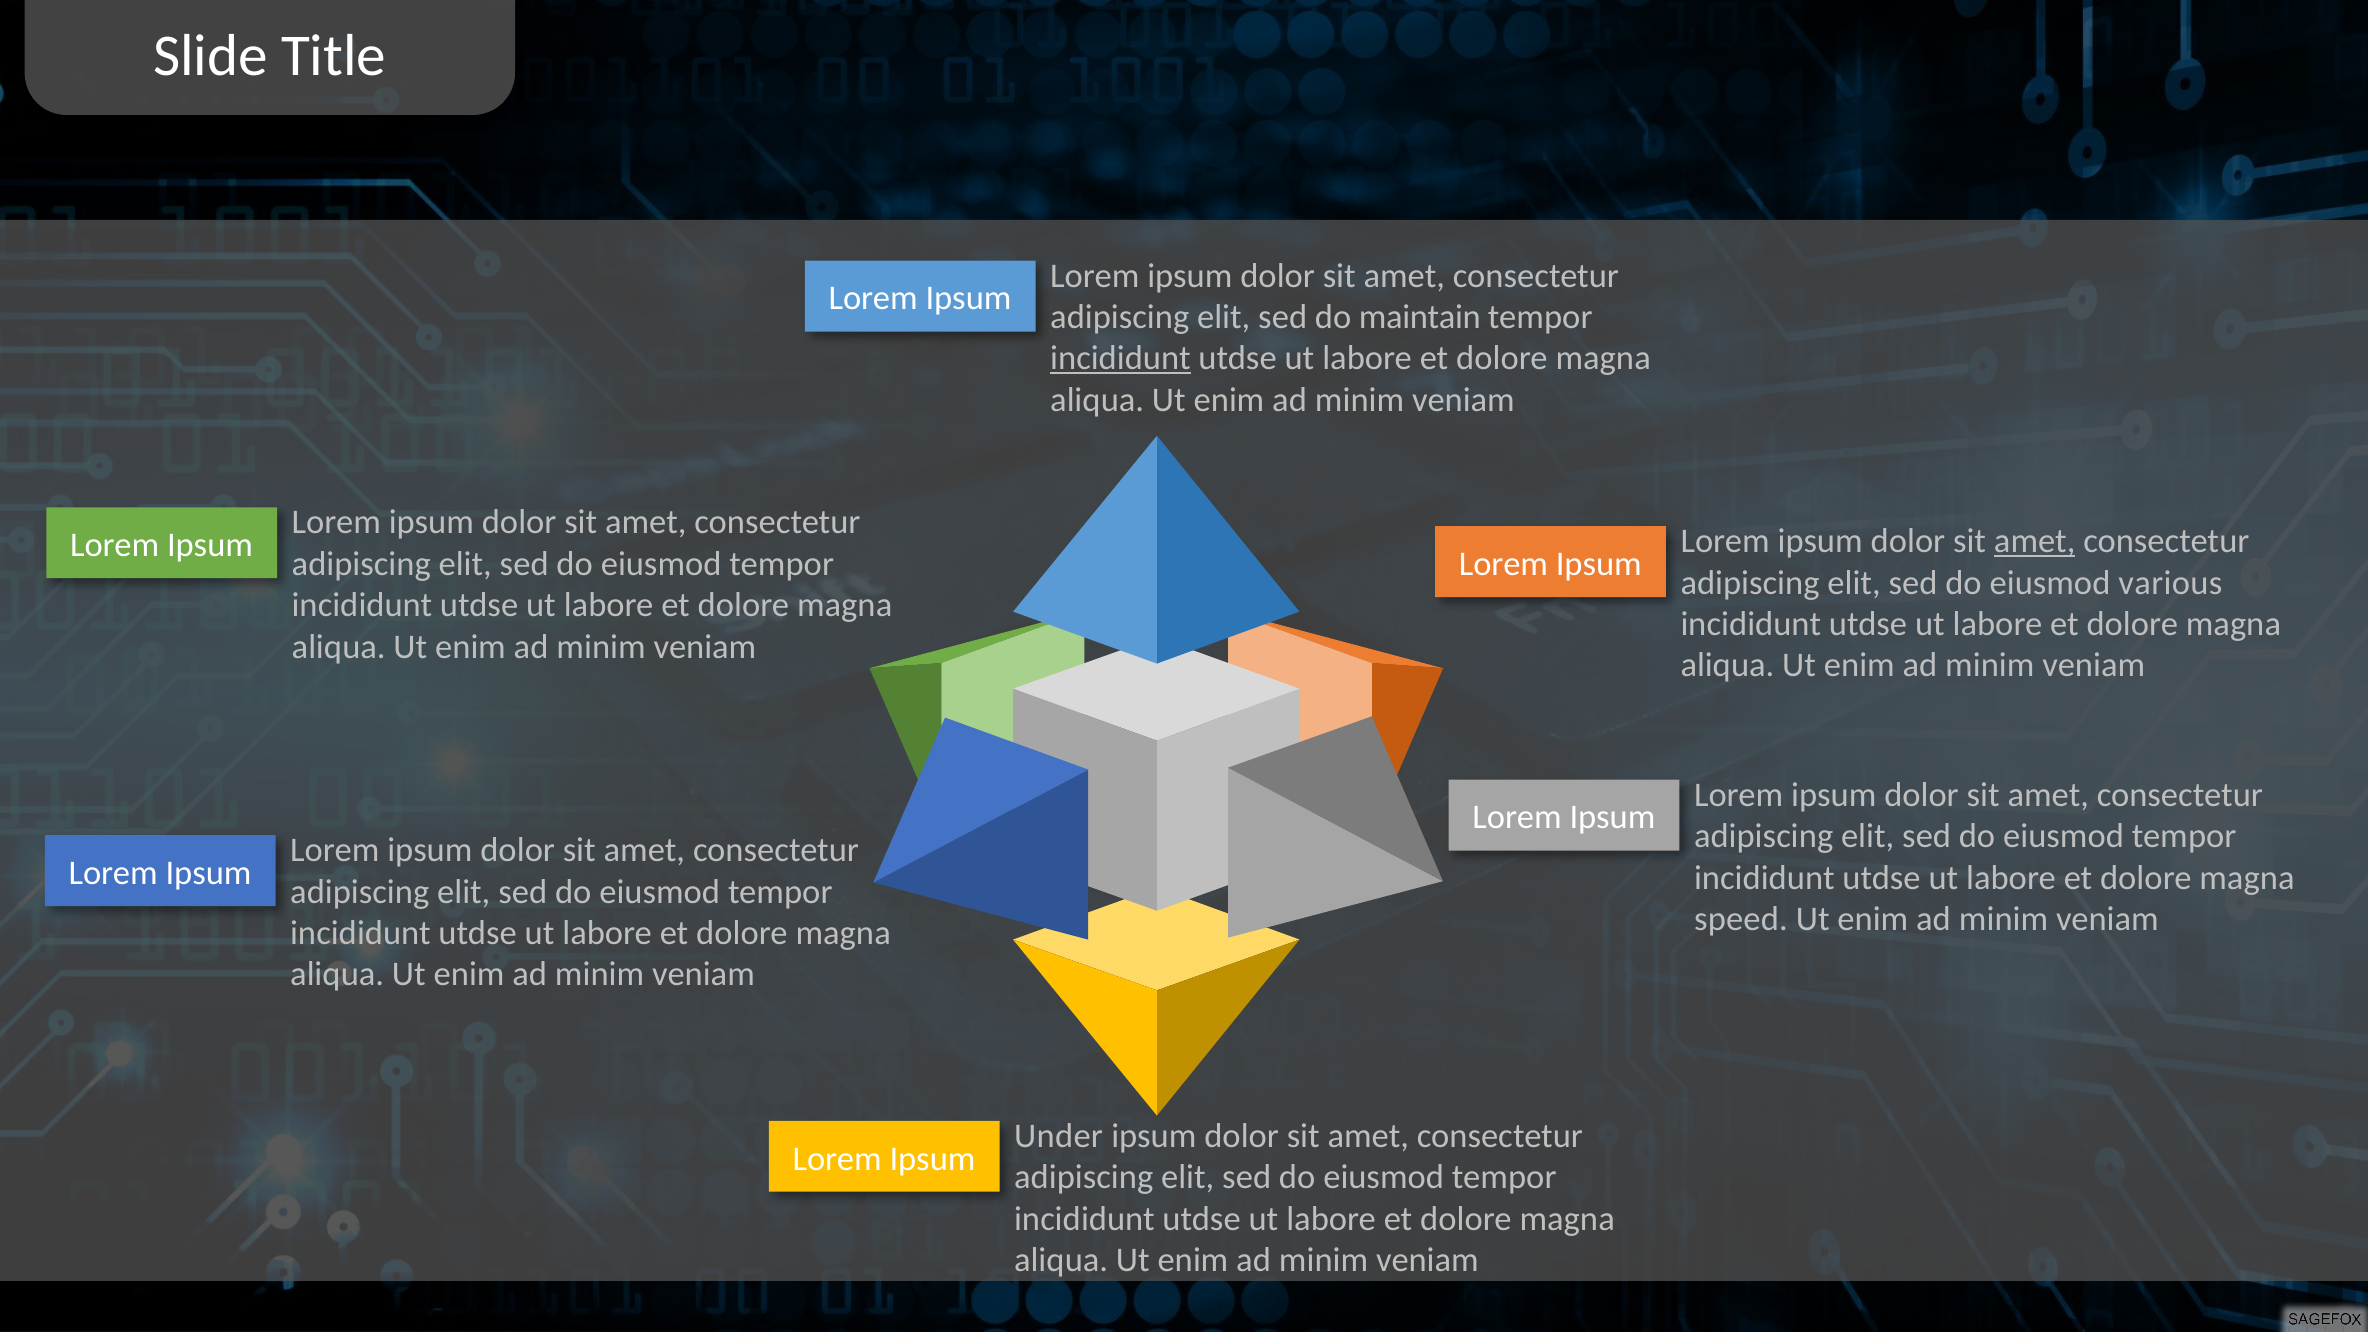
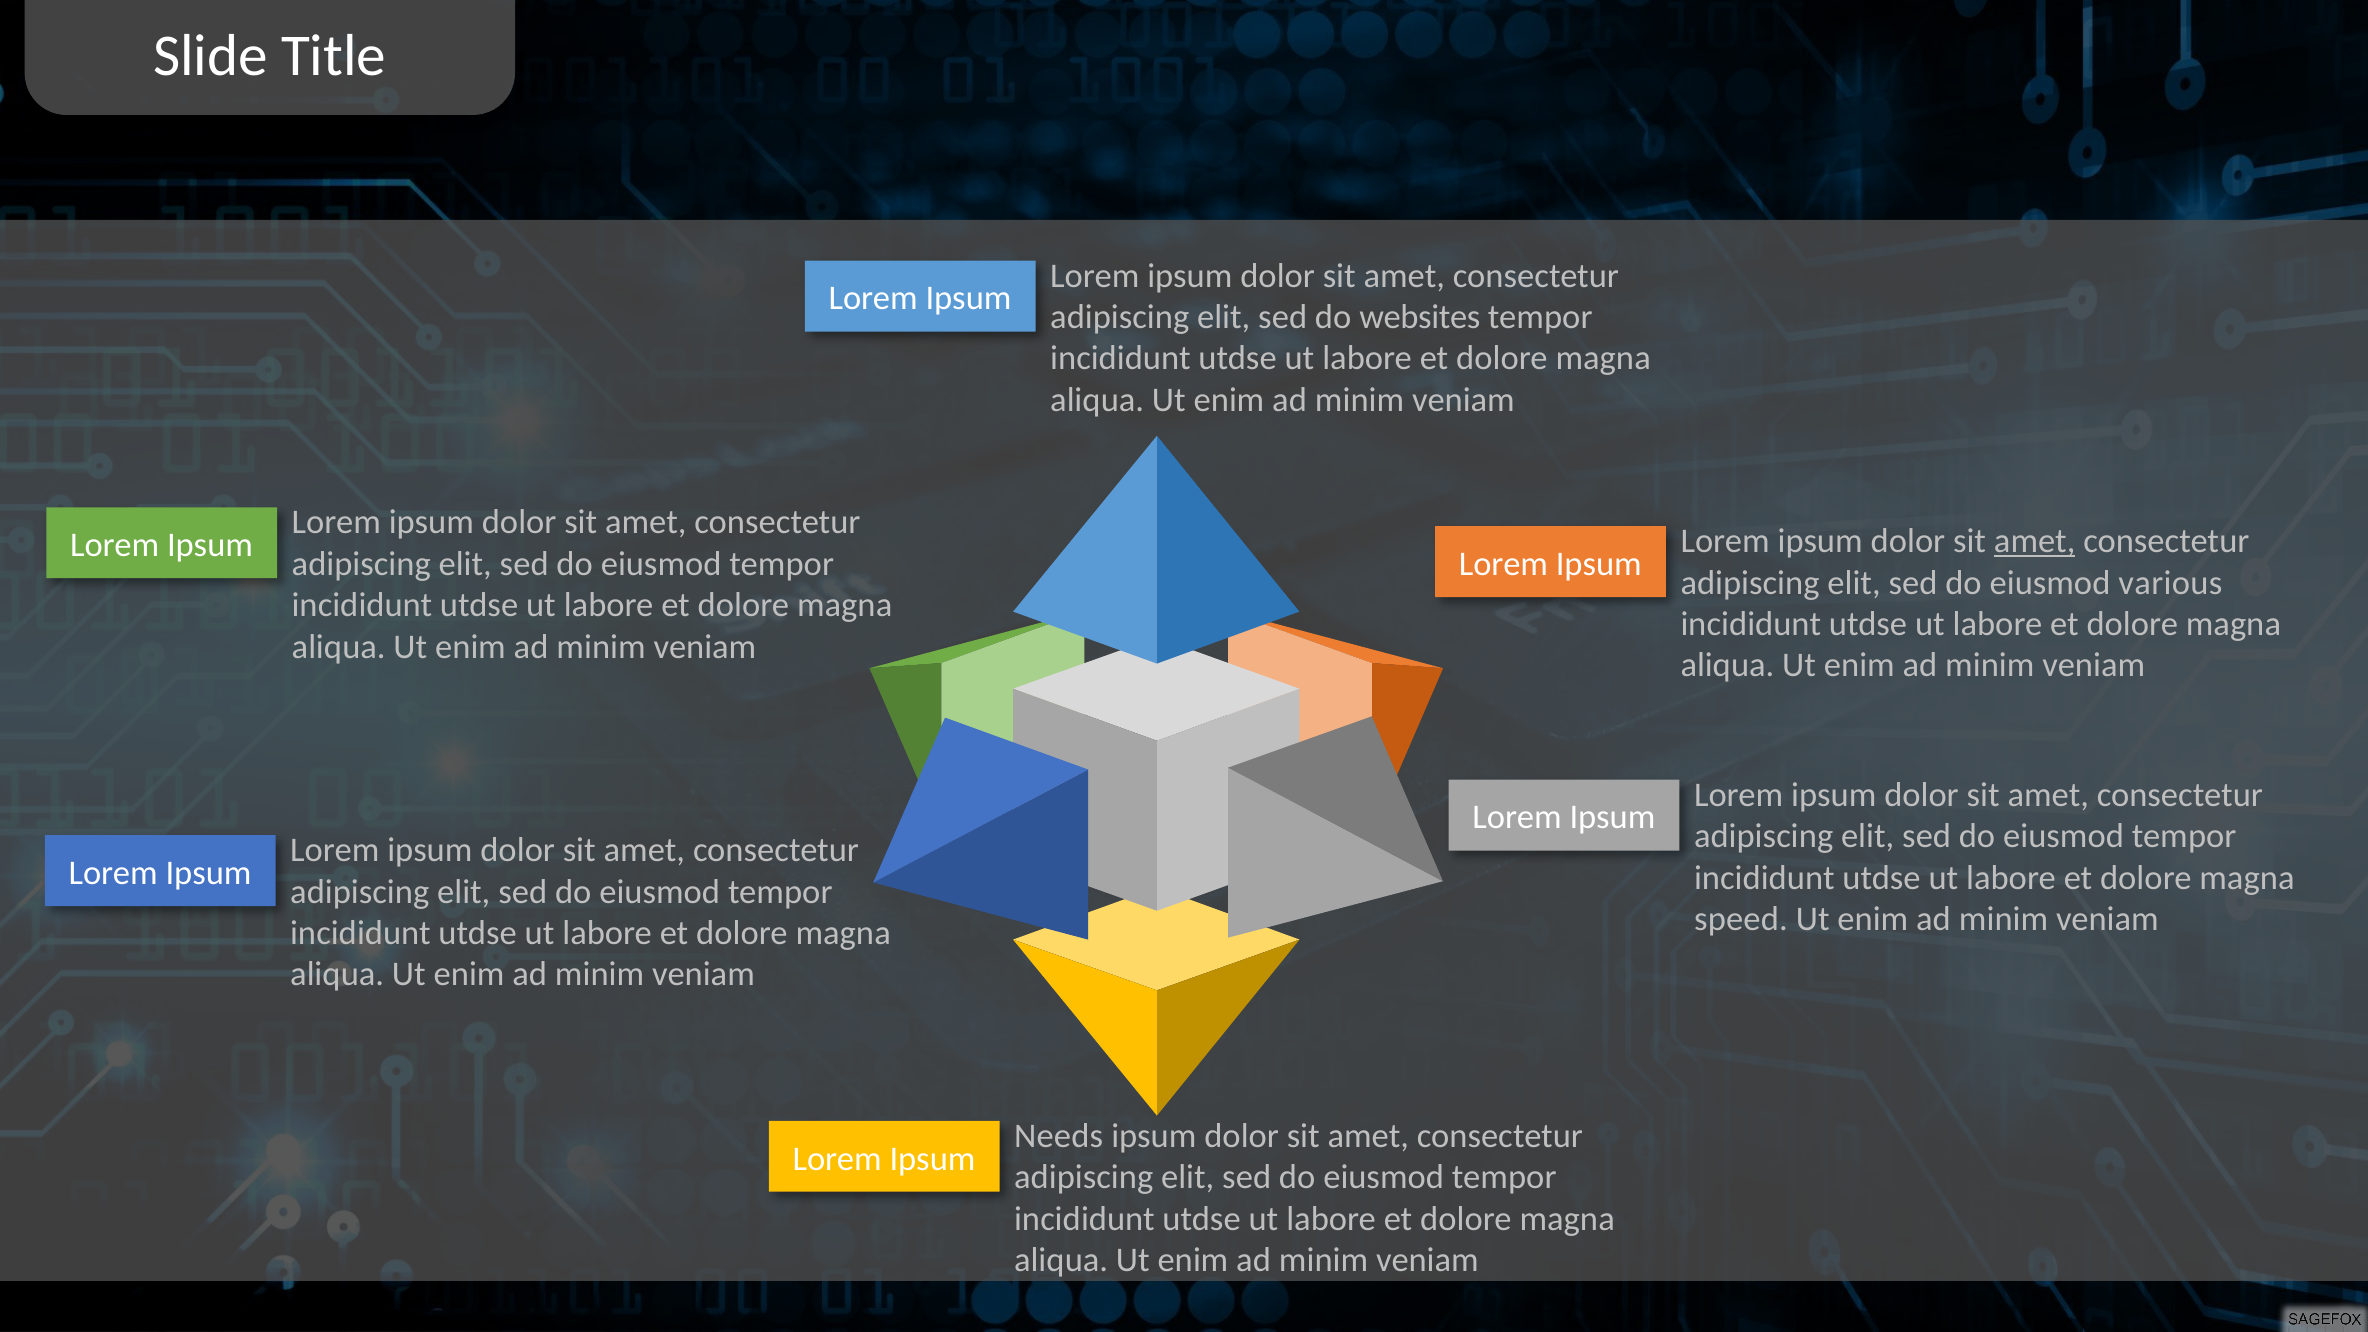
maintain: maintain -> websites
incididunt at (1120, 359) underline: present -> none
Under: Under -> Needs
